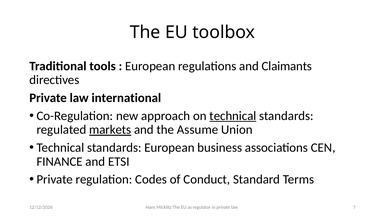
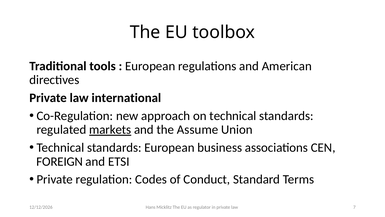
Claimants: Claimants -> American
technical at (233, 116) underline: present -> none
FINANCE: FINANCE -> FOREIGN
